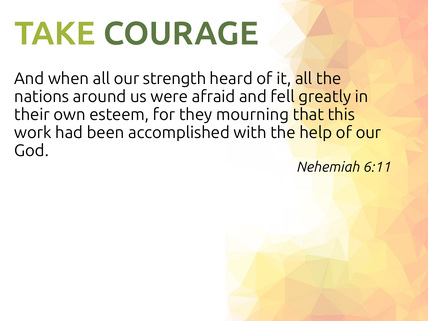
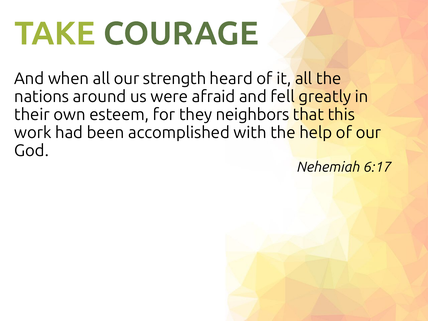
mourning: mourning -> neighbors
6:11: 6:11 -> 6:17
